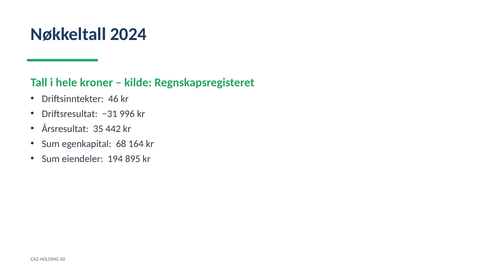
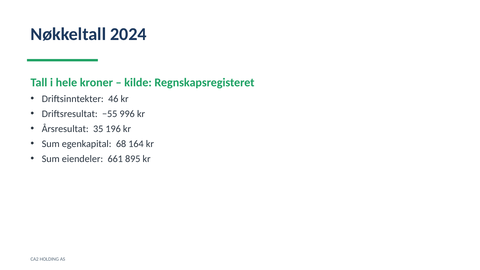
−31: −31 -> −55
442: 442 -> 196
194: 194 -> 661
